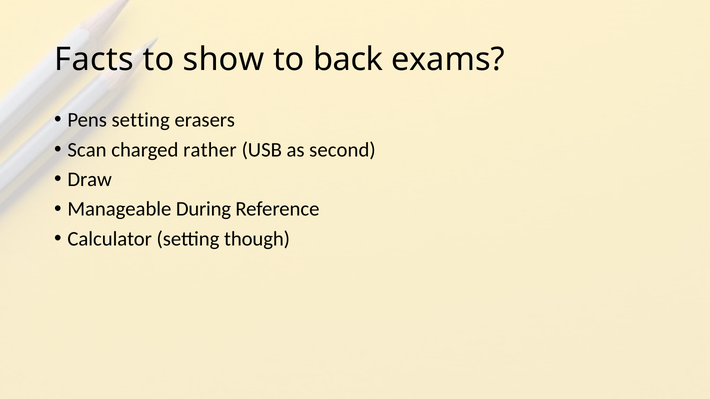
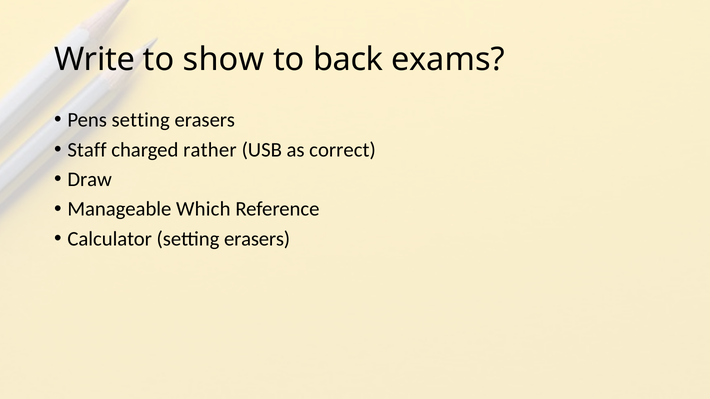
Facts: Facts -> Write
Scan: Scan -> Staff
second: second -> correct
During: During -> Which
Calculator setting though: though -> erasers
